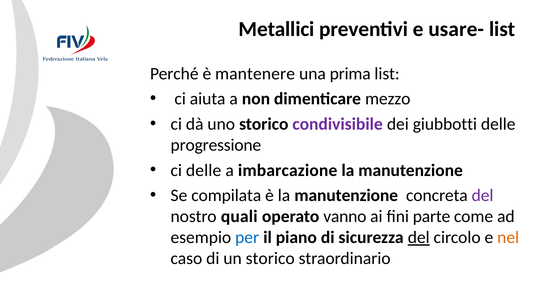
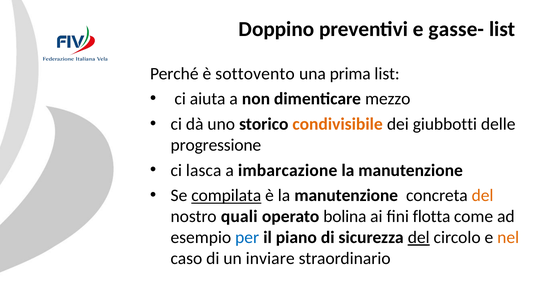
Metallici: Metallici -> Doppino
usare-: usare- -> gasse-
mantenere: mantenere -> sottovento
condivisibile colour: purple -> orange
ci delle: delle -> lasca
compilata underline: none -> present
del at (483, 196) colour: purple -> orange
vanno: vanno -> bolina
parte: parte -> flotta
un storico: storico -> inviare
